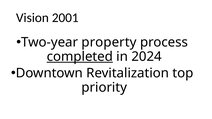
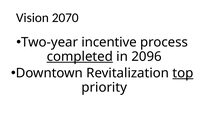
2001: 2001 -> 2070
property: property -> incentive
2024: 2024 -> 2096
top underline: none -> present
